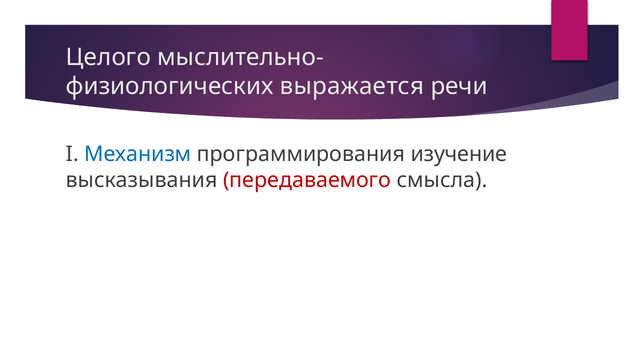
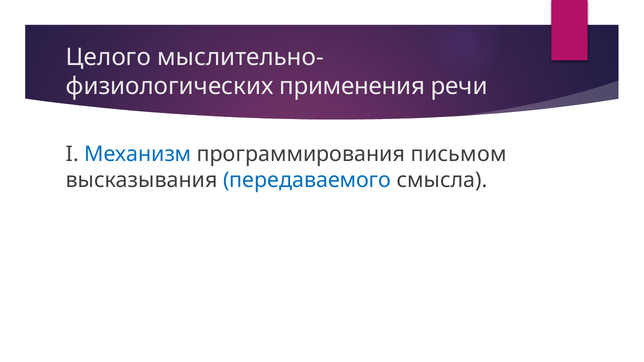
выражается: выражается -> применения
изучение: изучение -> письмом
передаваемого colour: red -> blue
